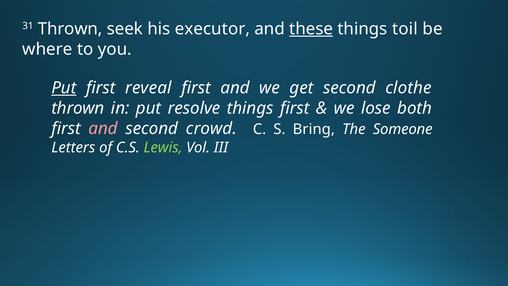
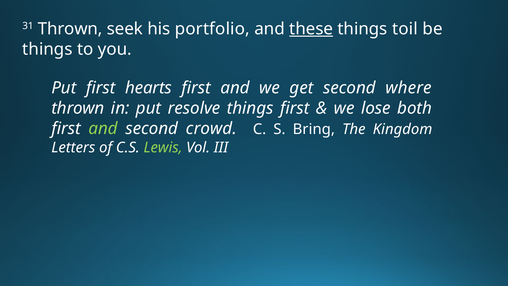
executor: executor -> portfolio
where at (47, 49): where -> things
Put at (64, 88) underline: present -> none
reveal: reveal -> hearts
clothe: clothe -> where
and at (103, 129) colour: pink -> light green
Someone: Someone -> Kingdom
